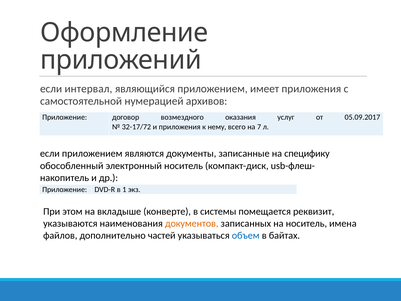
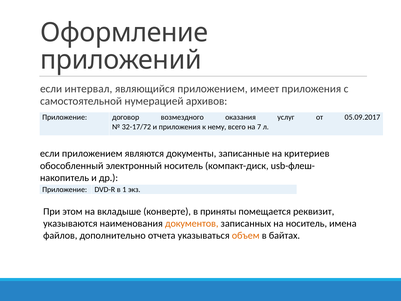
специфику: специфику -> критериев
системы: системы -> приняты
частей: частей -> отчета
объем colour: blue -> orange
